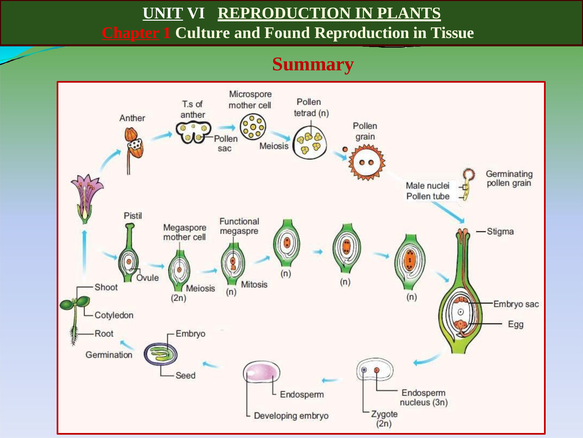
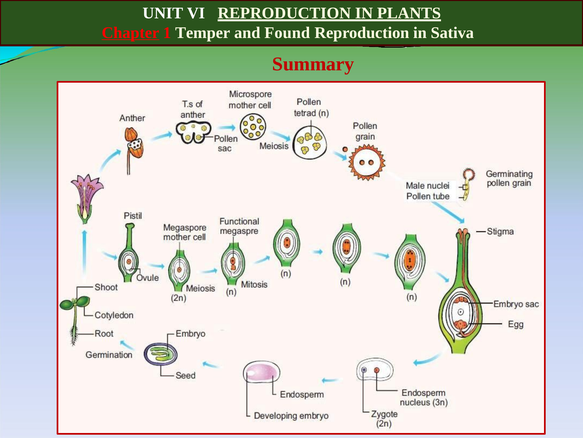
UNIT underline: present -> none
Culture: Culture -> Temper
Tissue: Tissue -> Sativa
